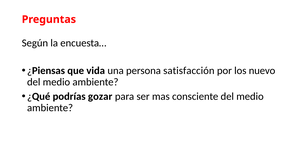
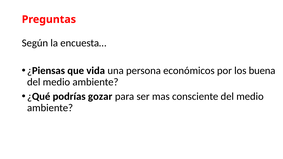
satisfacción: satisfacción -> económicos
nuevo: nuevo -> buena
